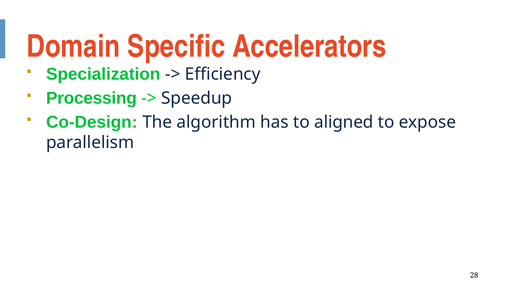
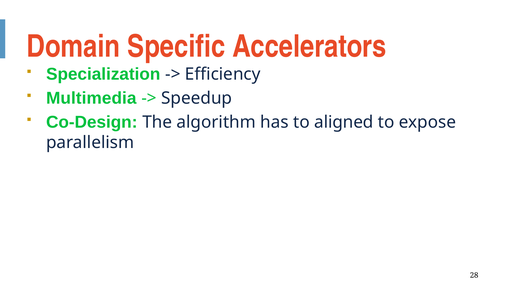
Processing: Processing -> Multimedia
